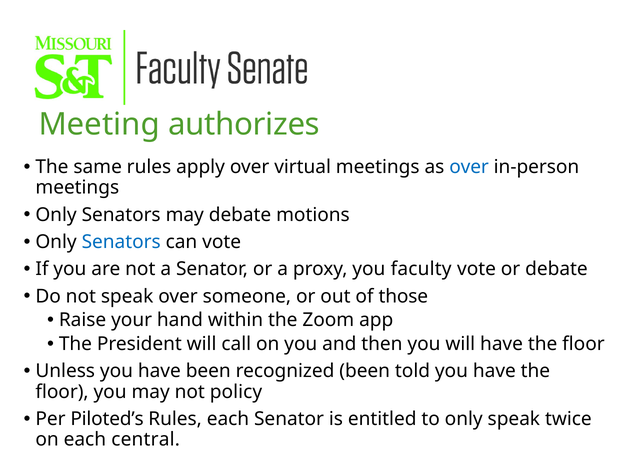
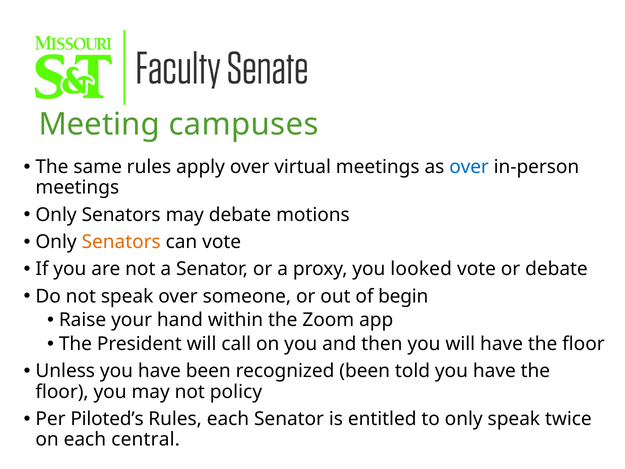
authorizes: authorizes -> campuses
Senators at (121, 242) colour: blue -> orange
faculty: faculty -> looked
those: those -> begin
